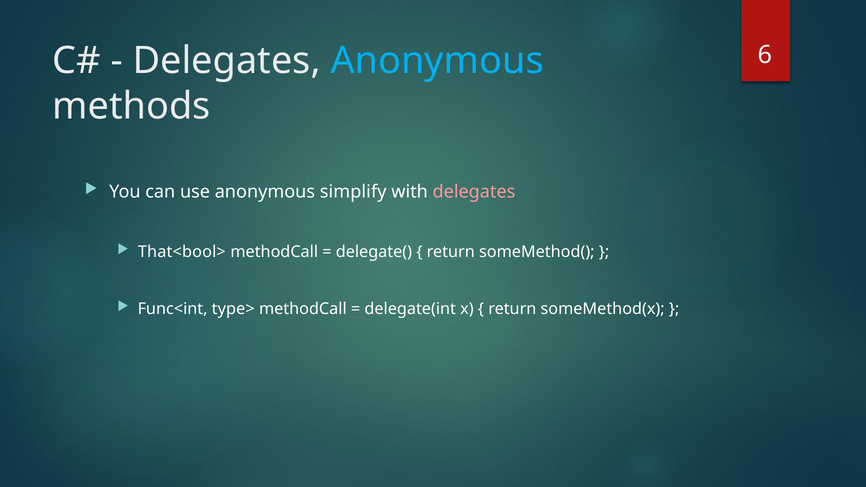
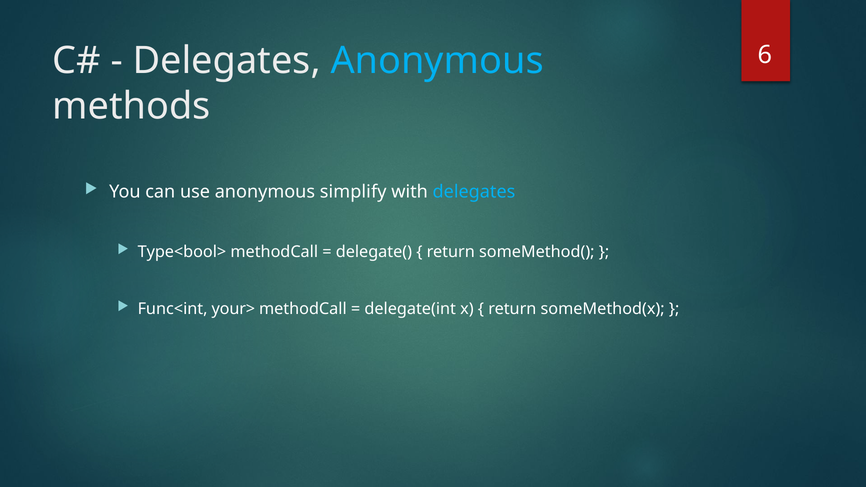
delegates at (474, 192) colour: pink -> light blue
That<bool>: That<bool> -> Type<bool>
type>: type> -> your>
